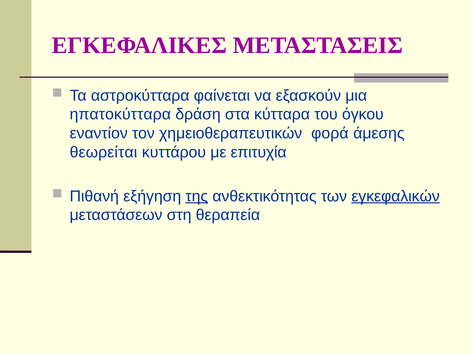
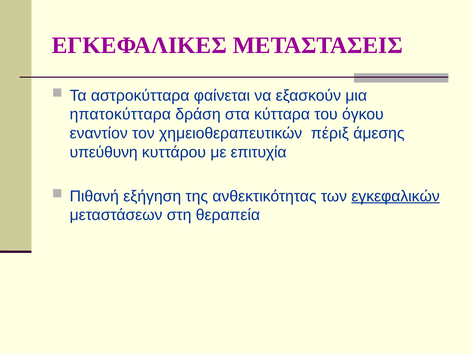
φορά: φορά -> πέριξ
θεωρείται: θεωρείται -> υπεύθυνη
της underline: present -> none
